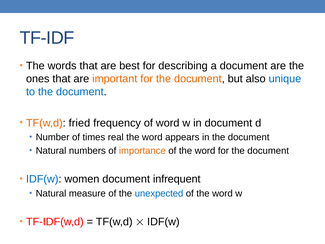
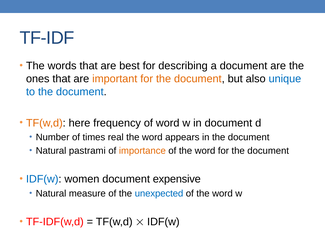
fried: fried -> here
numbers: numbers -> pastrami
infrequent: infrequent -> expensive
